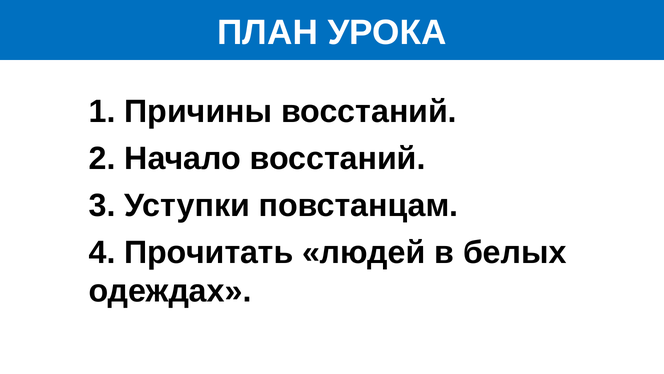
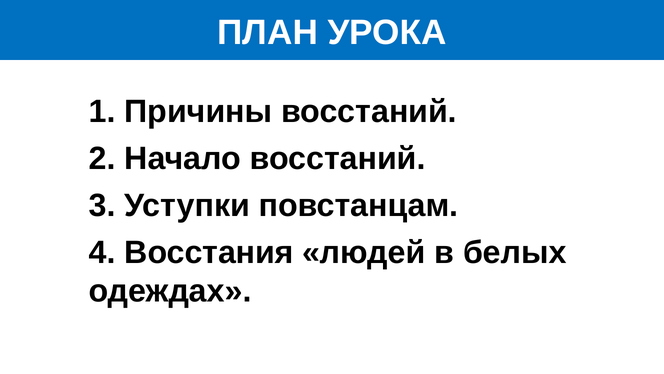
Прочитать: Прочитать -> Восстания
